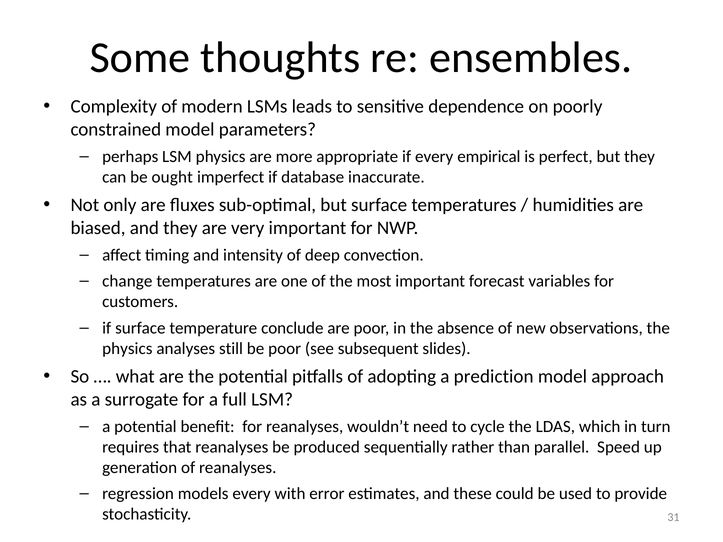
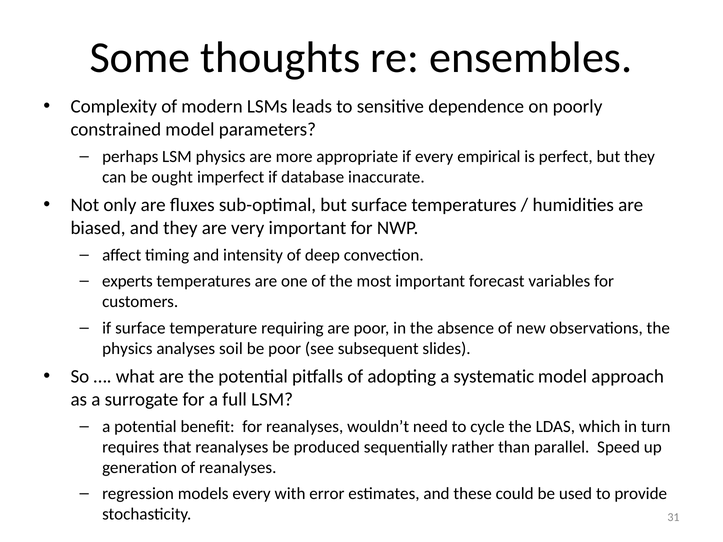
change: change -> experts
conclude: conclude -> requiring
still: still -> soil
prediction: prediction -> systematic
